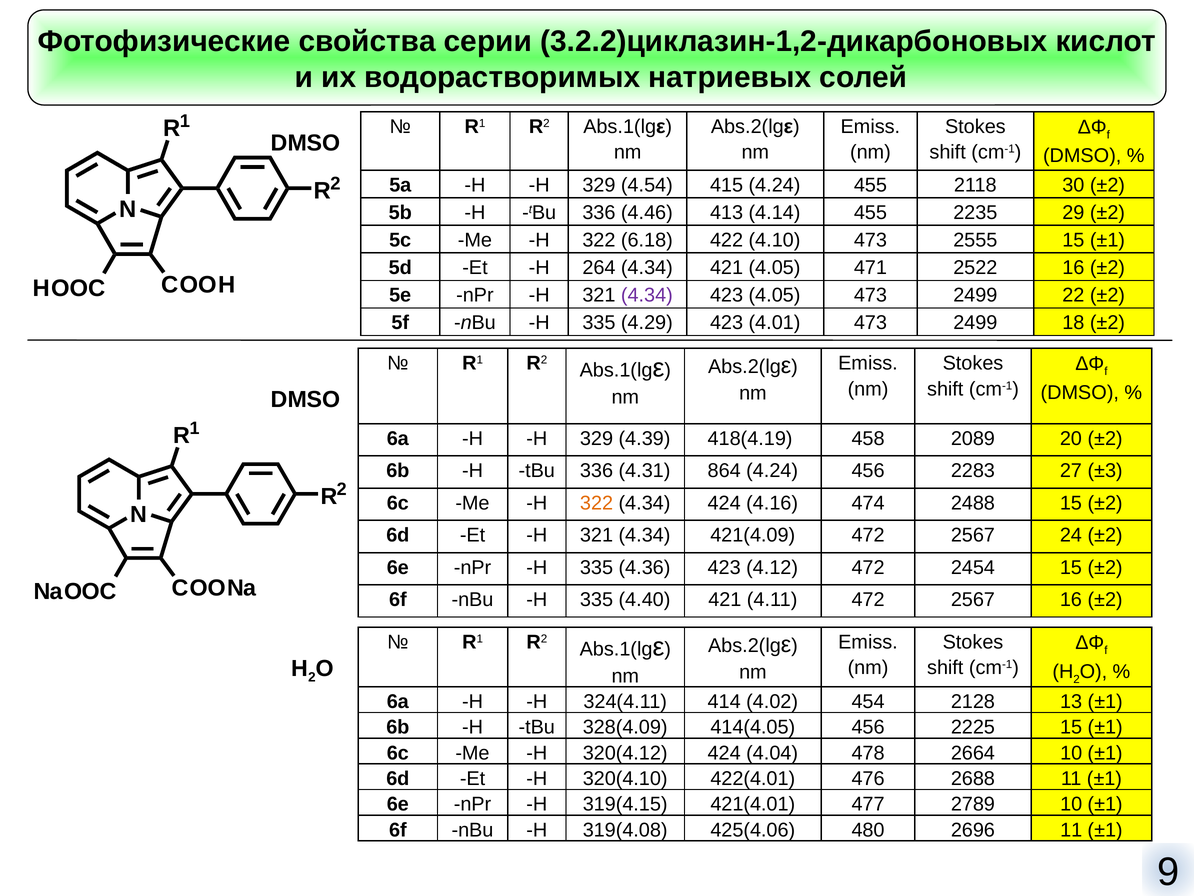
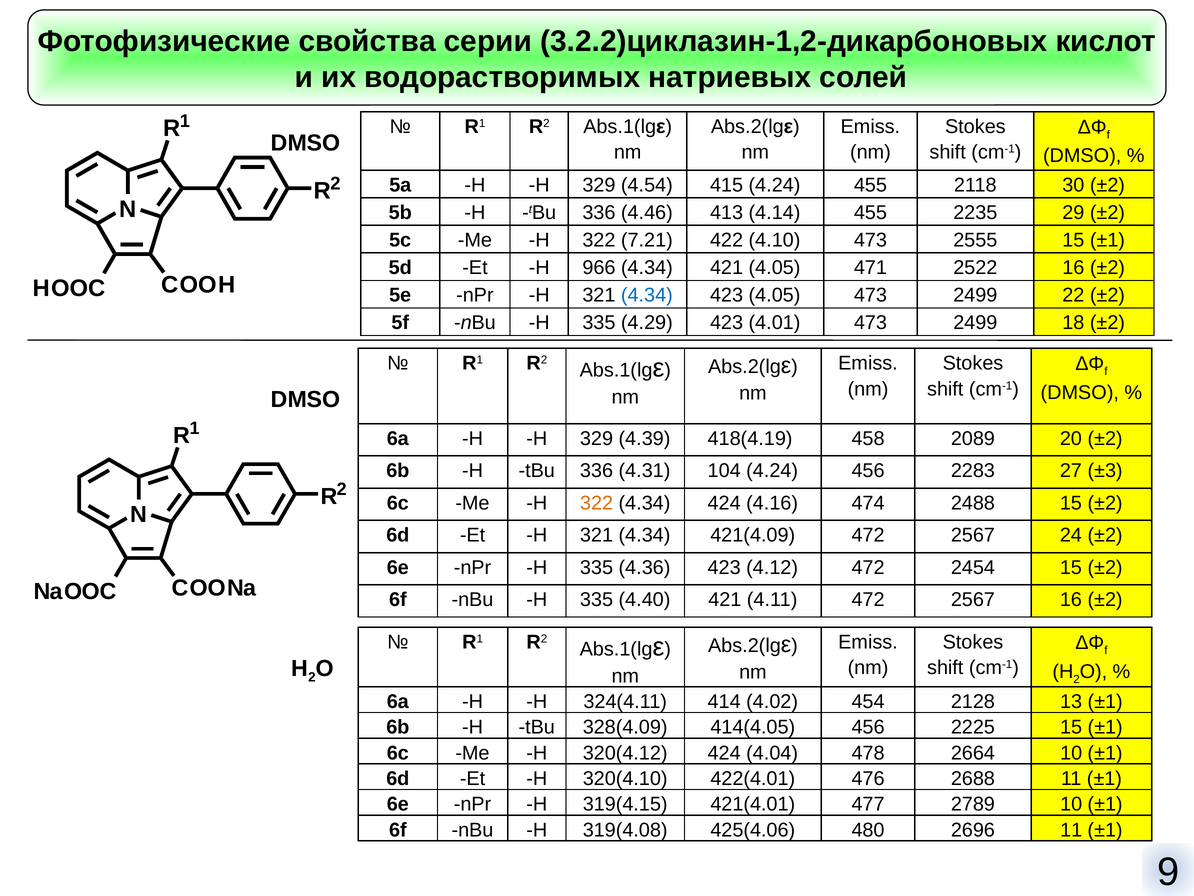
6.18: 6.18 -> 7.21
264: 264 -> 966
4.34 at (647, 295) colour: purple -> blue
864: 864 -> 104
